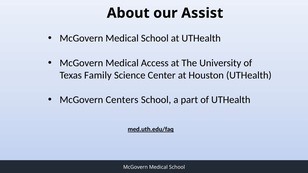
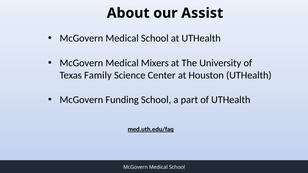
Access: Access -> Mixers
Centers: Centers -> Funding
